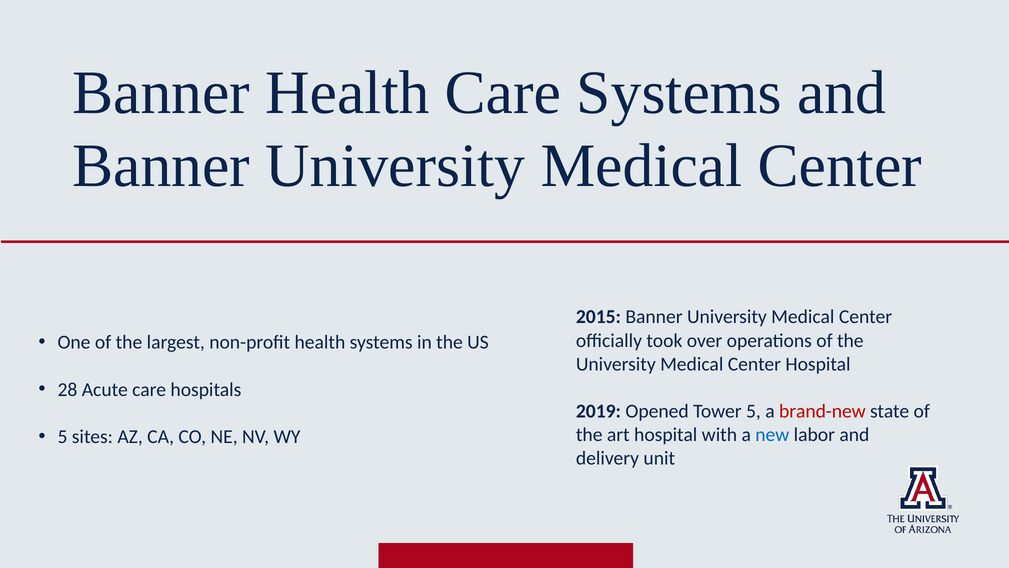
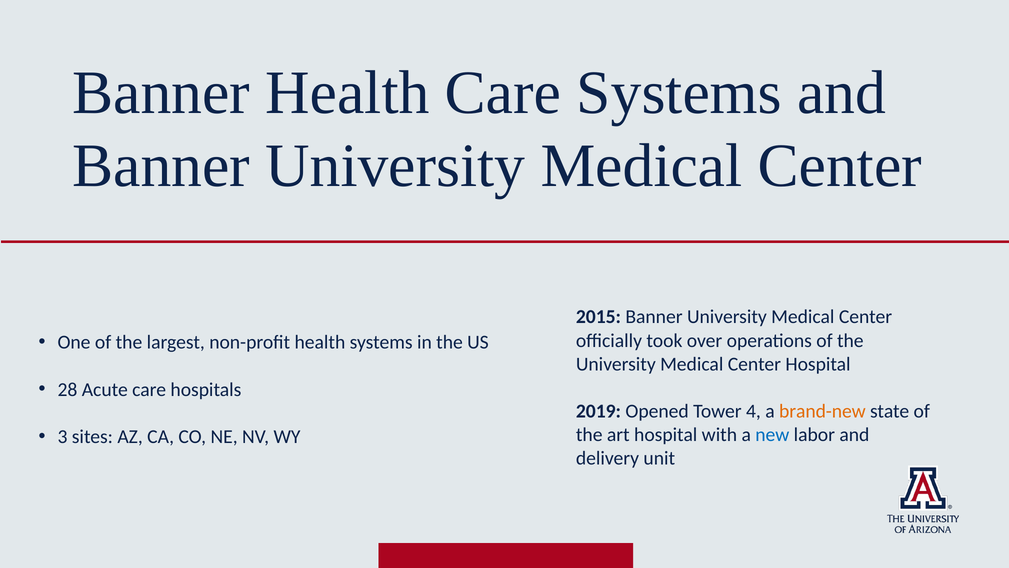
Tower 5: 5 -> 4
brand-new colour: red -> orange
5 at (63, 436): 5 -> 3
